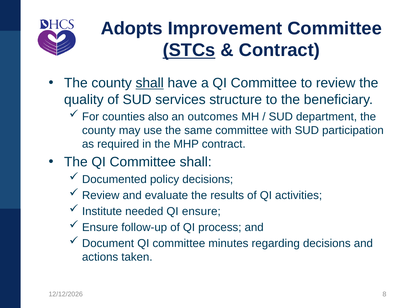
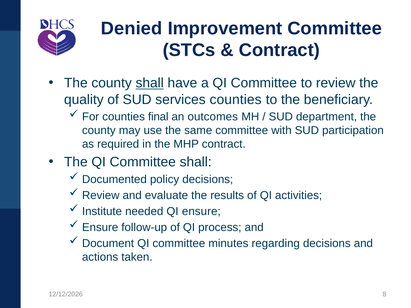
Adopts: Adopts -> Denied
STCs underline: present -> none
services structure: structure -> counties
also: also -> final
